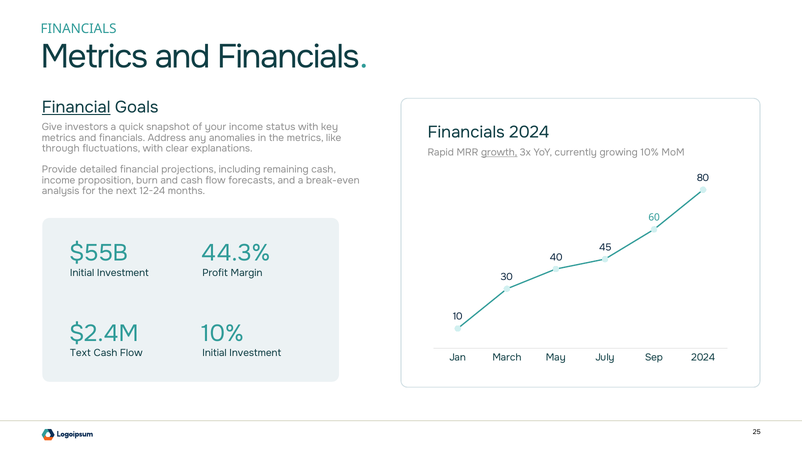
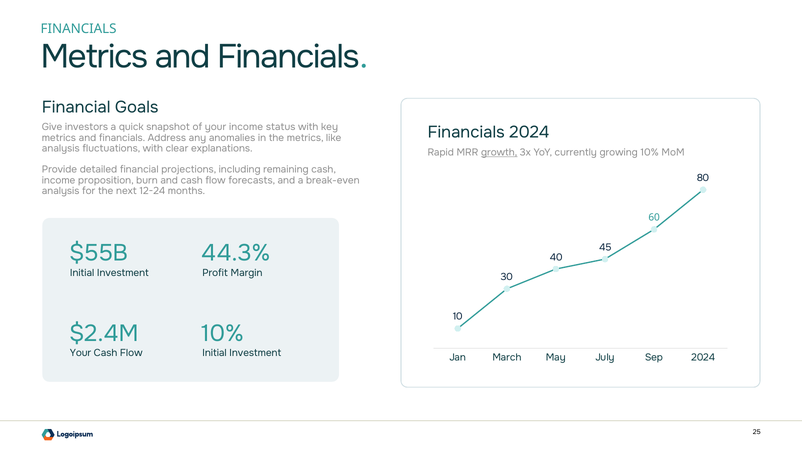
Financial at (76, 107) underline: present -> none
through at (61, 149): through -> analysis
Text at (80, 353): Text -> Your
